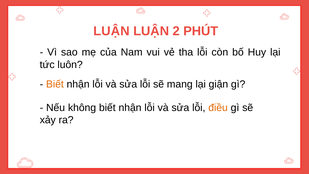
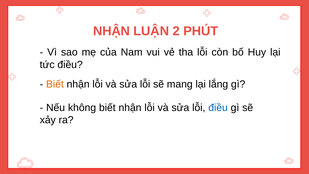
LUẬN at (111, 31): LUẬN -> NHẬN
tức luôn: luôn -> điều
giận: giận -> lắng
điều at (218, 108) colour: orange -> blue
